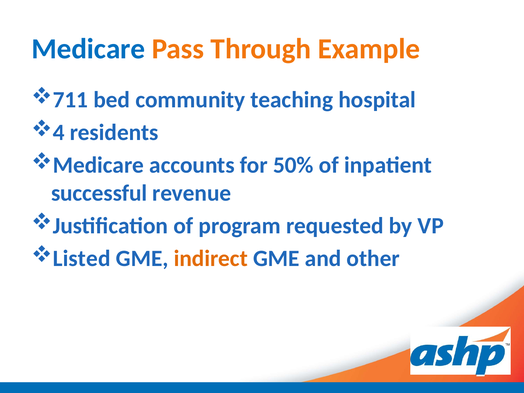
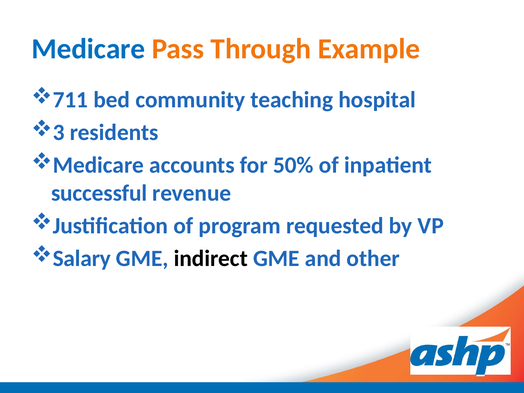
4: 4 -> 3
Listed: Listed -> Salary
indirect colour: orange -> black
